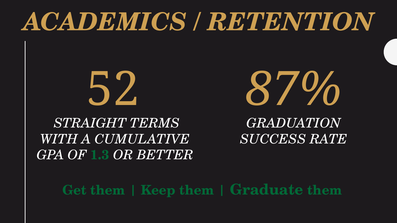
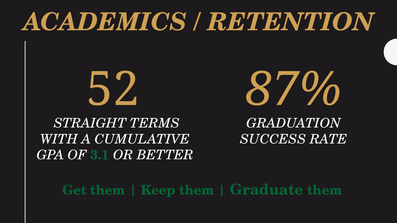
1.3: 1.3 -> 3.1
